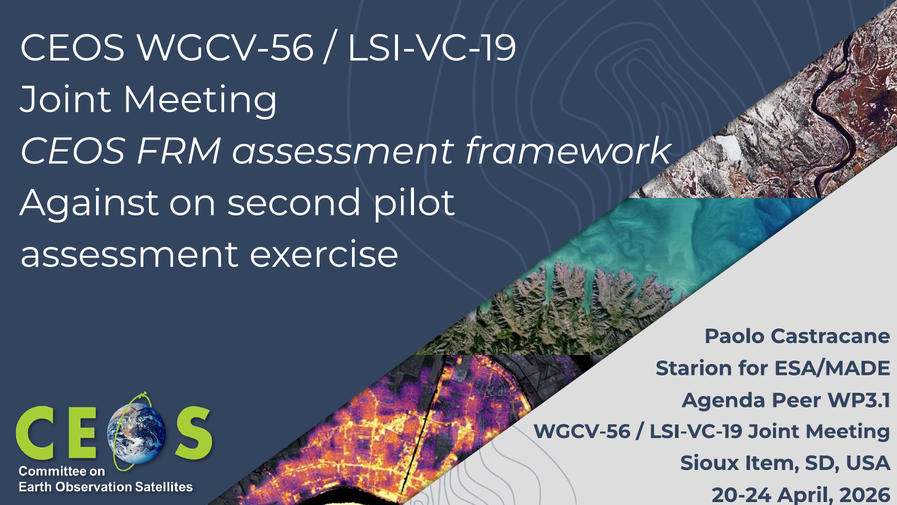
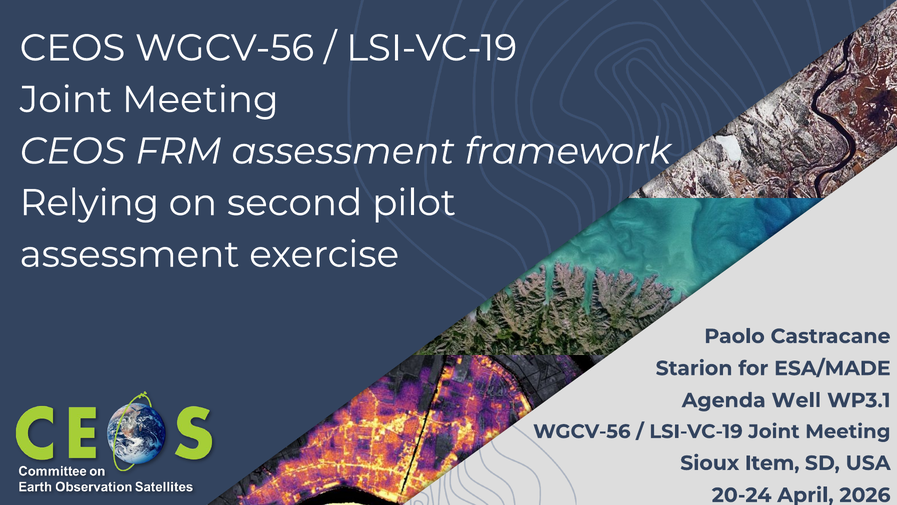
Against: Against -> Relying
Peer: Peer -> Well
